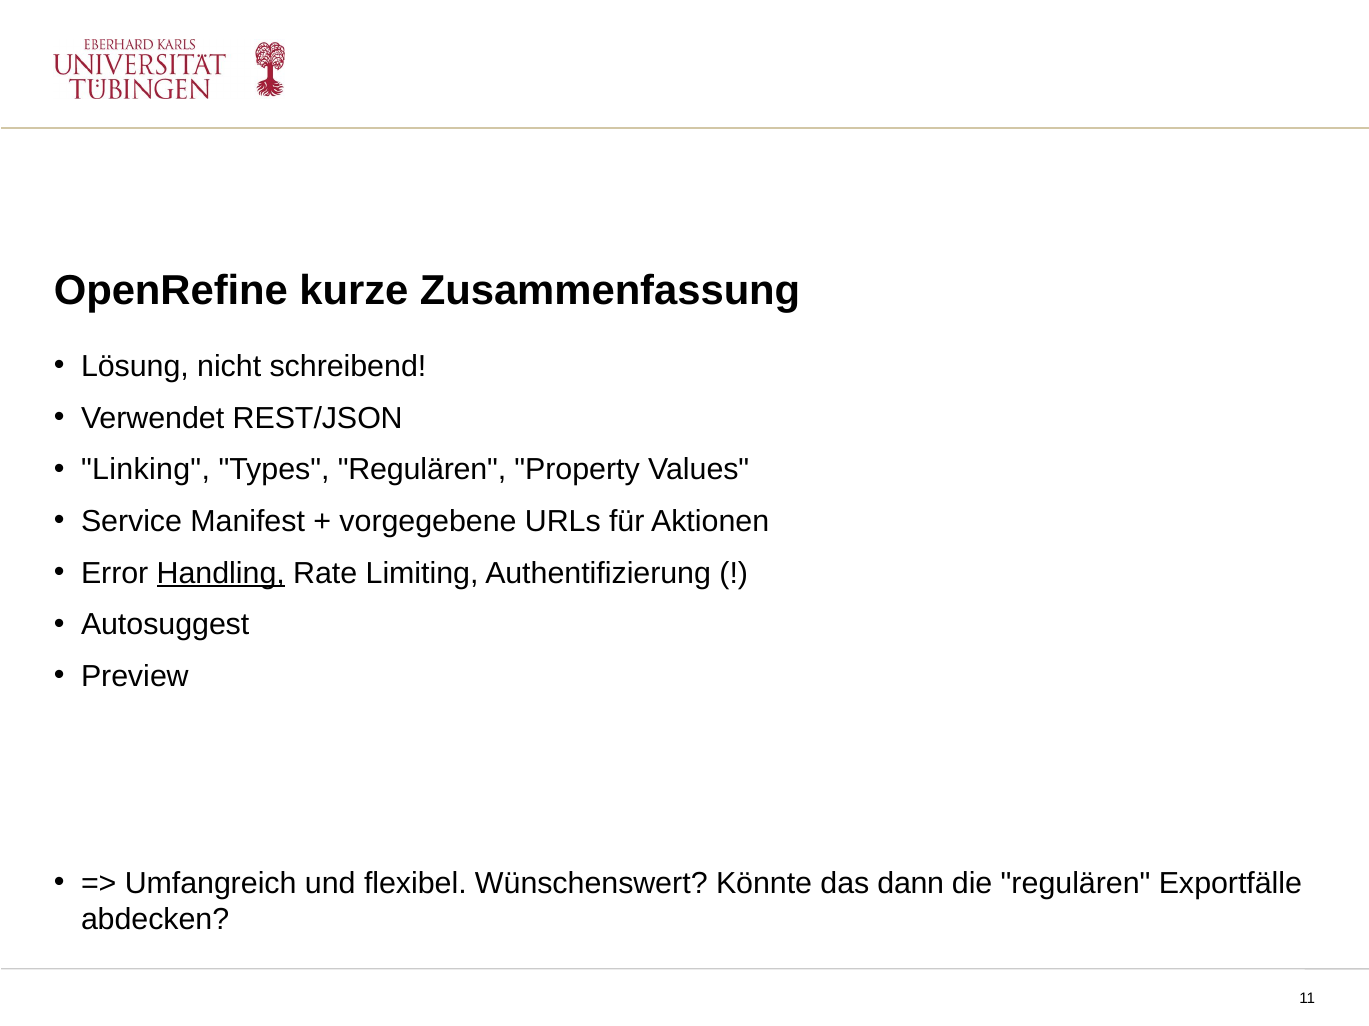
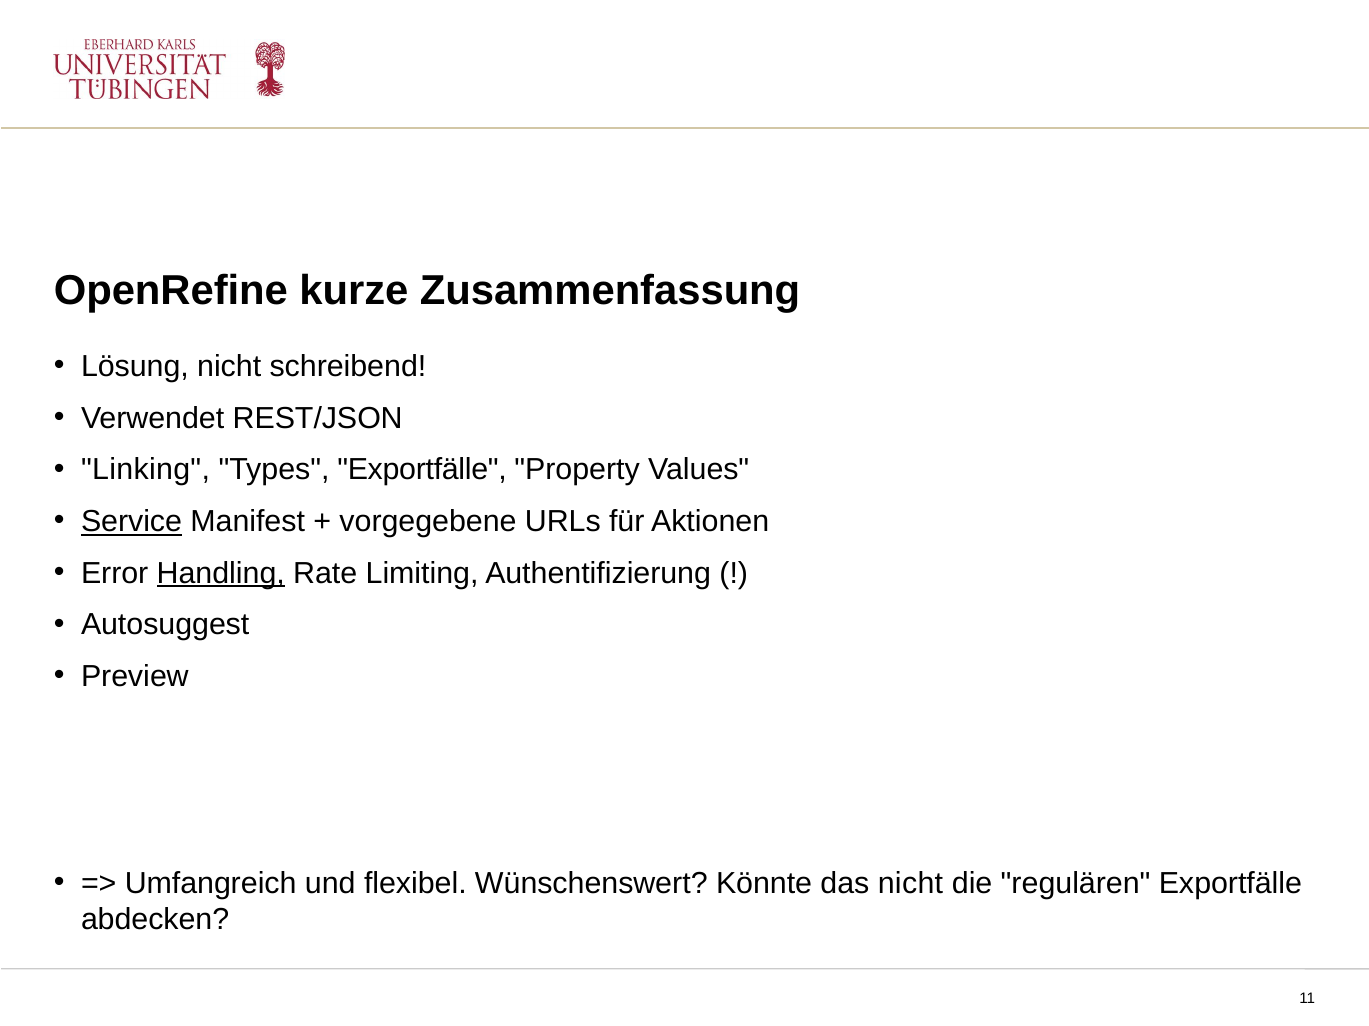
Types Regulären: Regulären -> Exportfälle
Service underline: none -> present
das dann: dann -> nicht
